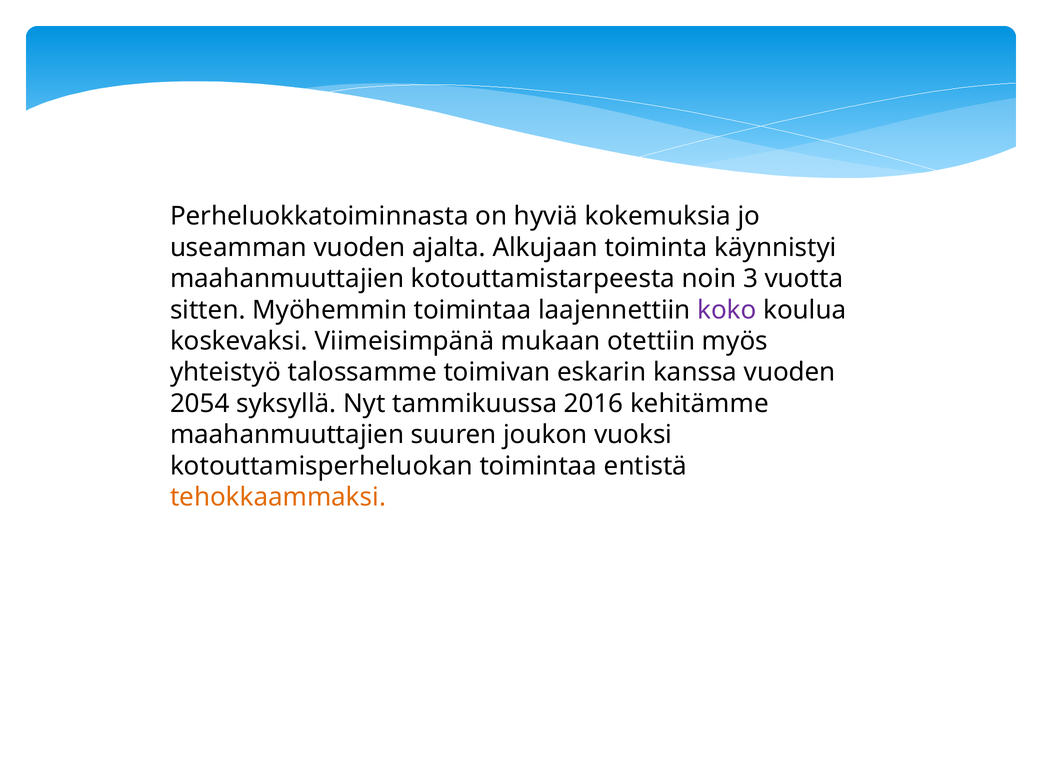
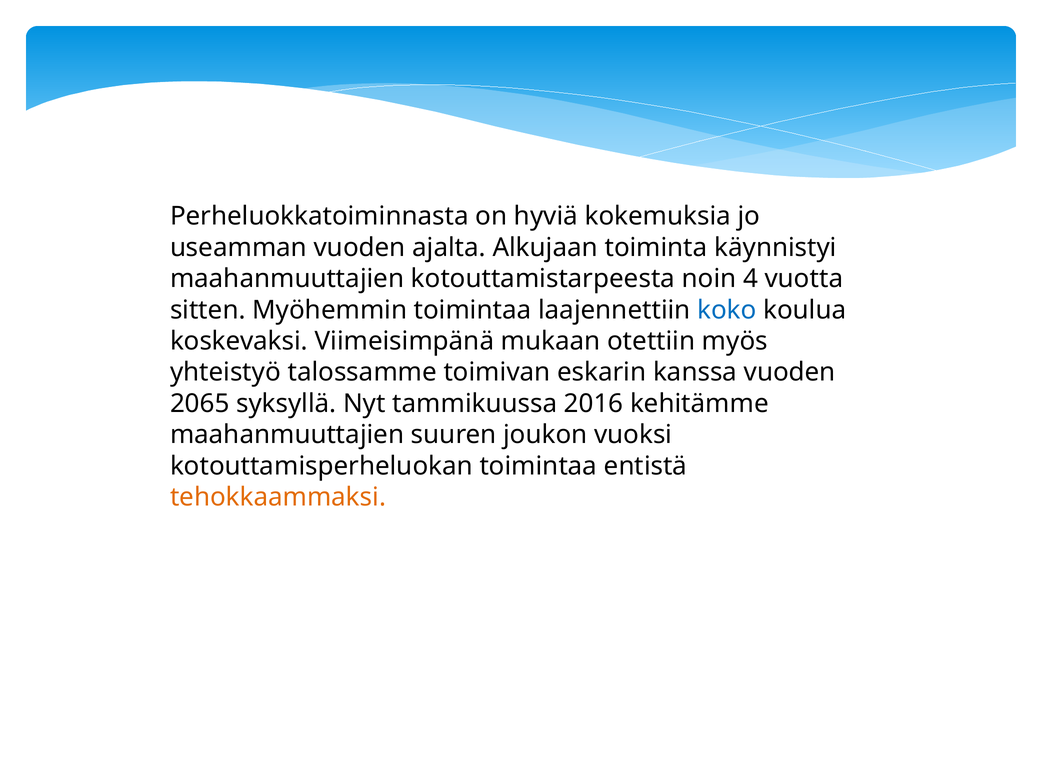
3: 3 -> 4
koko colour: purple -> blue
2054: 2054 -> 2065
